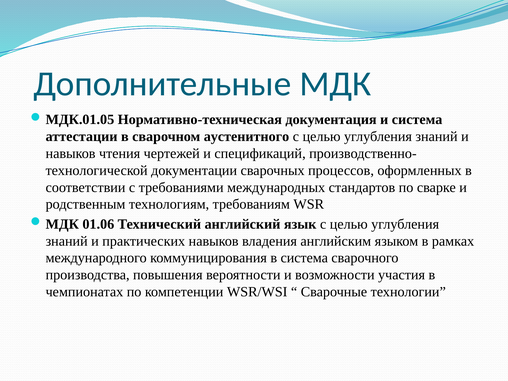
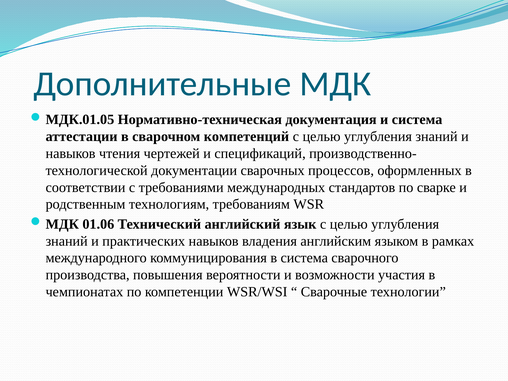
аустенитного: аустенитного -> компетенций
